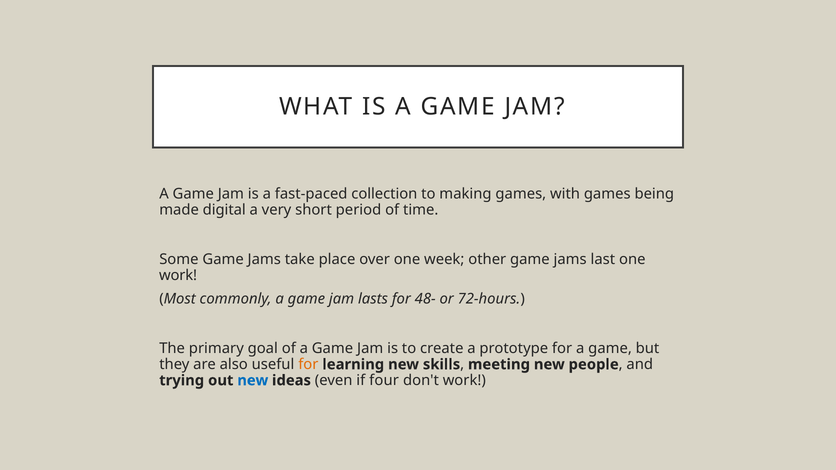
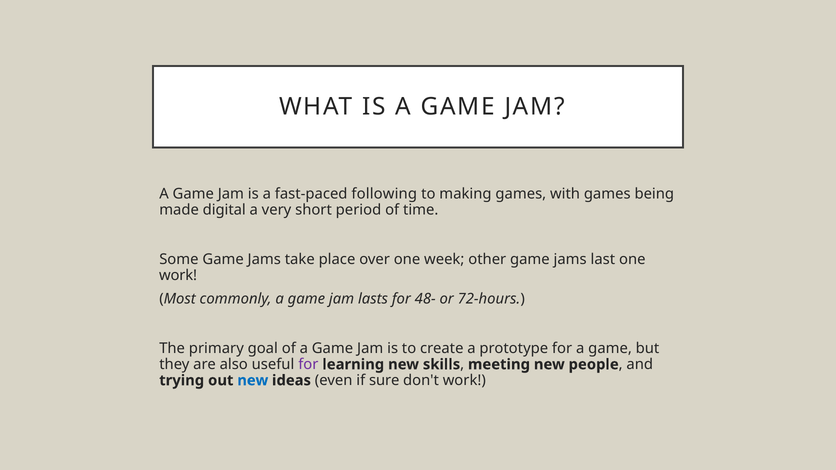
collection: collection -> following
for at (308, 365) colour: orange -> purple
four: four -> sure
